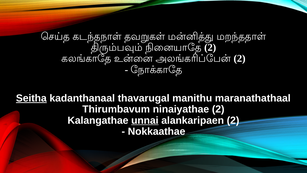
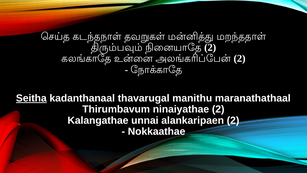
unnai underline: present -> none
